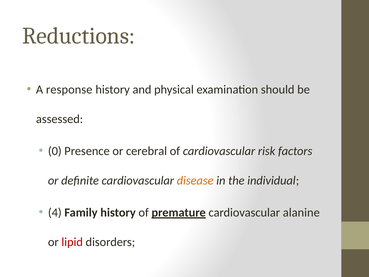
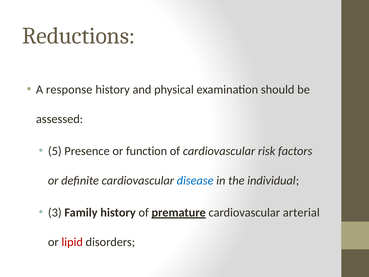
0: 0 -> 5
cerebral: cerebral -> function
disease colour: orange -> blue
4: 4 -> 3
alanine: alanine -> arterial
